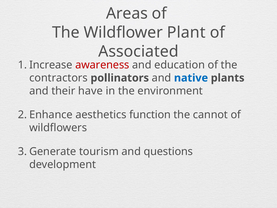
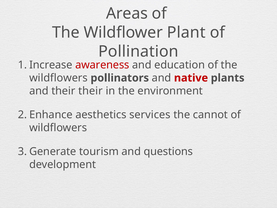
Associated: Associated -> Pollination
contractors at (58, 78): contractors -> wildflowers
native colour: blue -> red
their have: have -> their
function: function -> services
